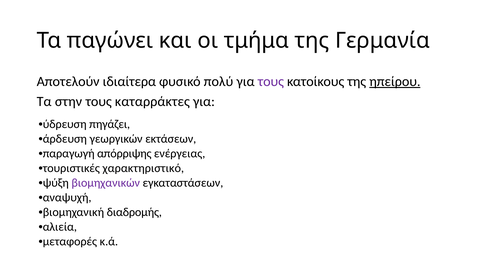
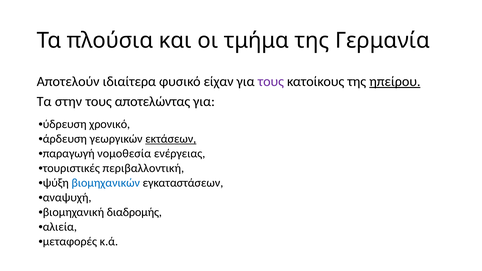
παγώνει: παγώνει -> πλούσια
πολύ: πολύ -> είχαν
καταρράκτες: καταρράκτες -> αποτελώντας
πηγάζει: πηγάζει -> χρονικό
εκτάσεων underline: none -> present
απόρριψης: απόρριψης -> νομοθεσία
χαρακτηριστικό: χαρακτηριστικό -> περιβαλλοντική
βιομηχανικών colour: purple -> blue
